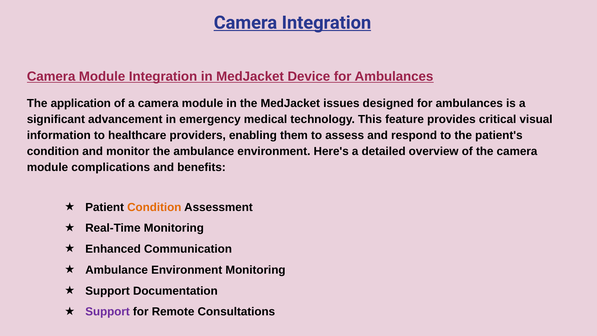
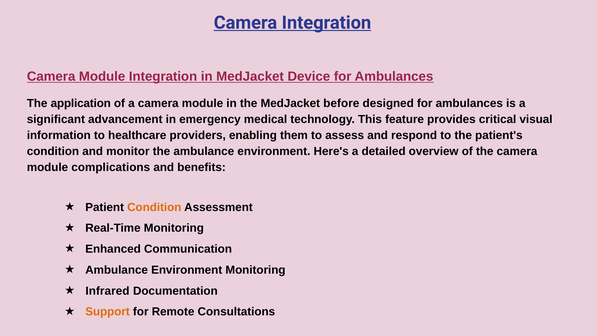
issues: issues -> before
Support at (108, 291): Support -> Infrared
Support at (108, 312) colour: purple -> orange
